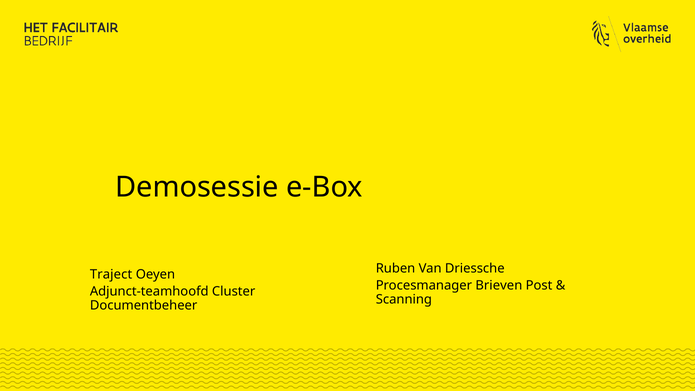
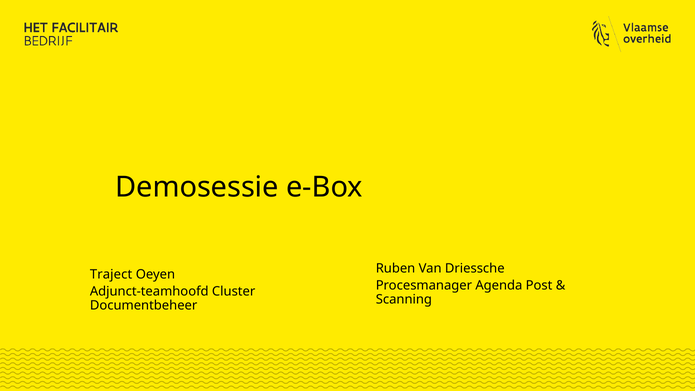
Brieven: Brieven -> Agenda
